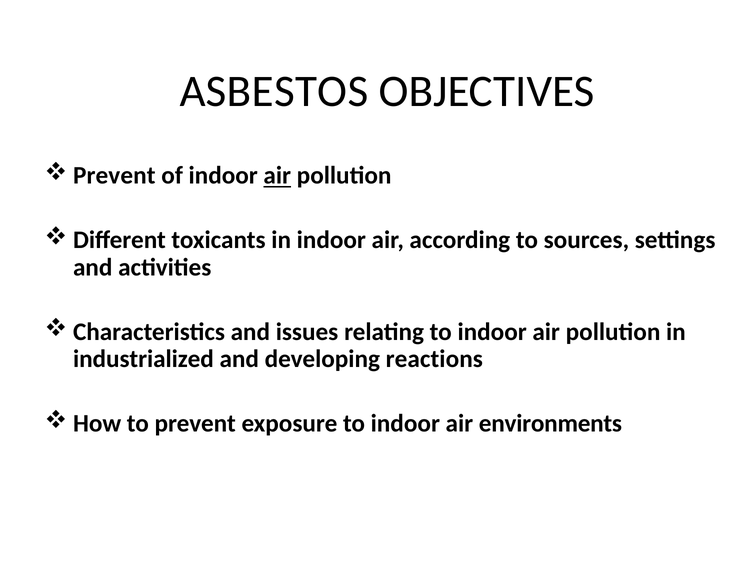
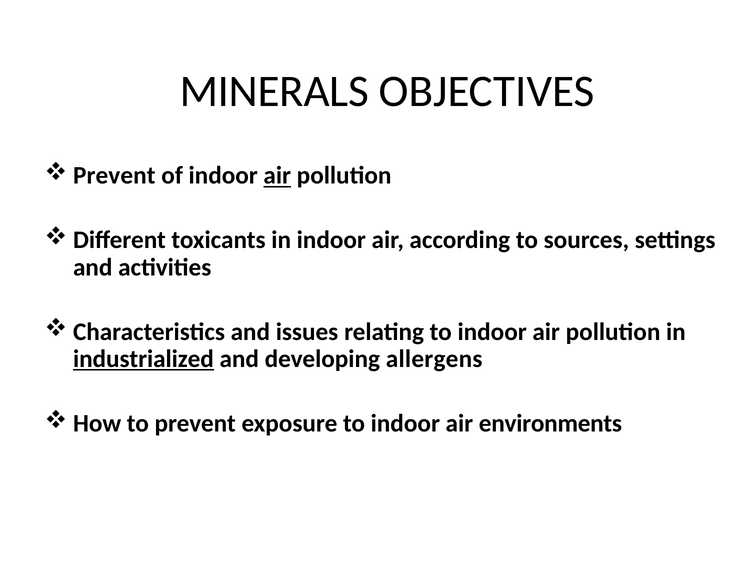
ASBESTOS: ASBESTOS -> MINERALS
industrialized underline: none -> present
reactions: reactions -> allergens
